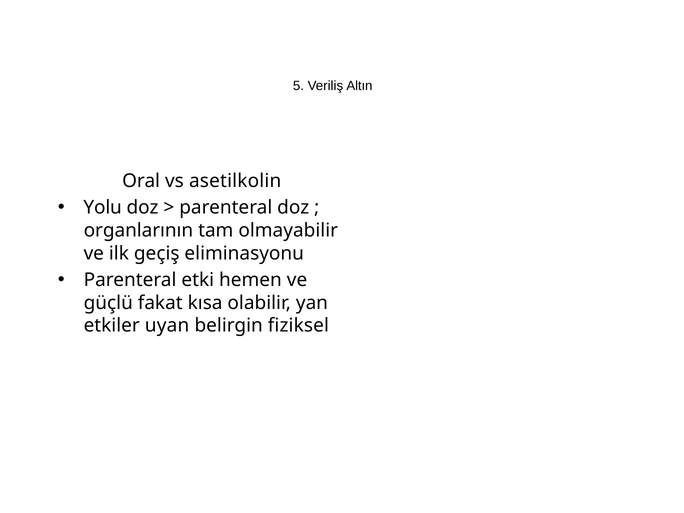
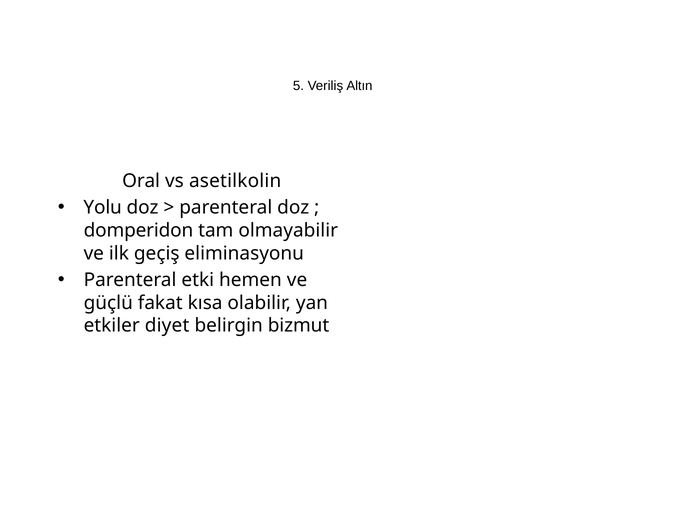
organlarının: organlarının -> domperidon
uyan: uyan -> diyet
fiziksel: fiziksel -> bizmut
